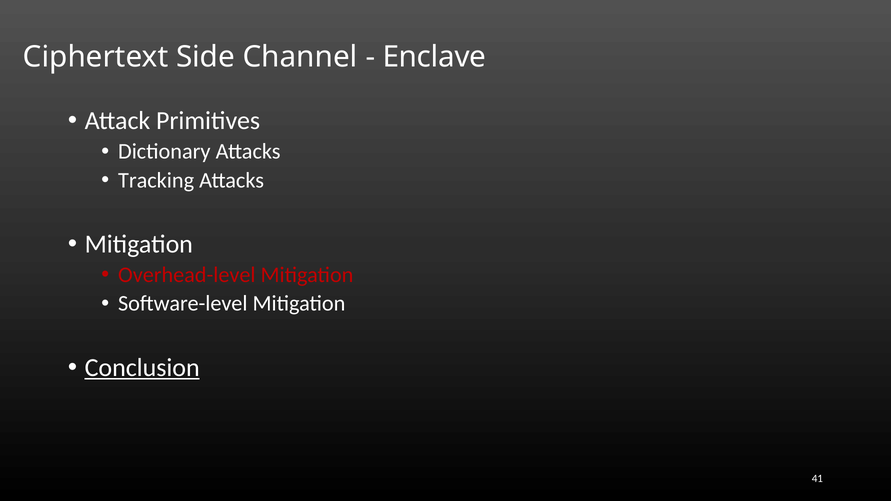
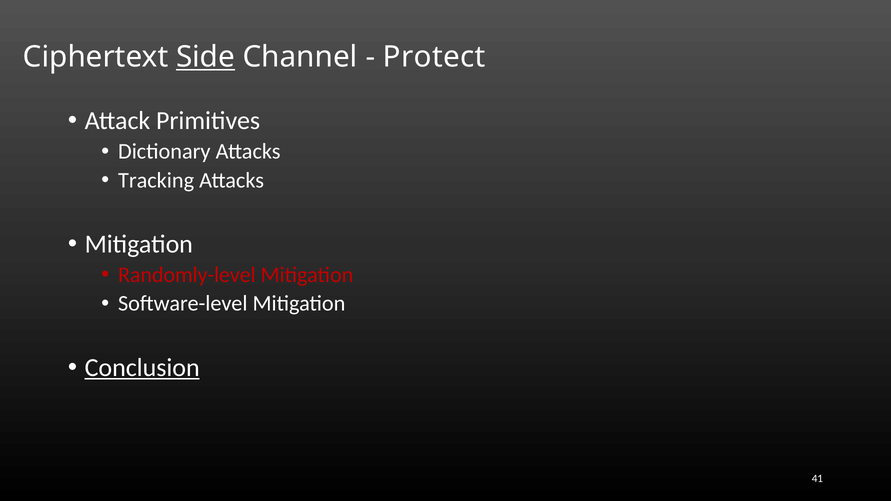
Side underline: none -> present
Enclave: Enclave -> Protect
Overhead-level: Overhead-level -> Randomly-level
